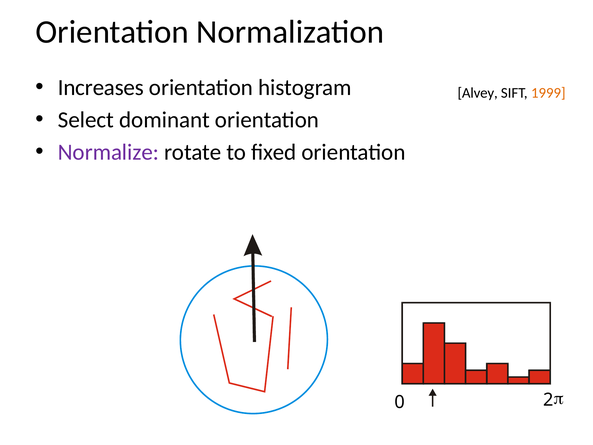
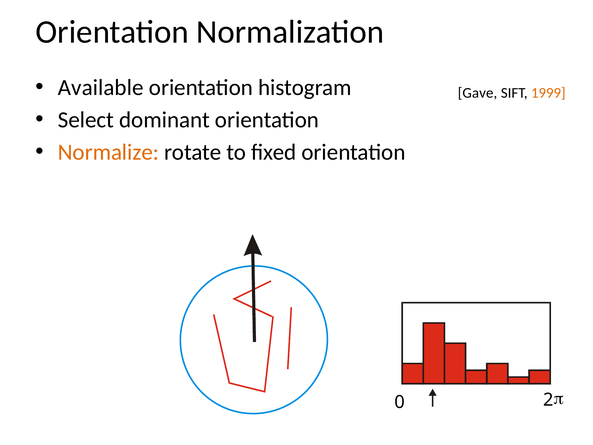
Increases: Increases -> Available
Alvey: Alvey -> Gave
Normalize colour: purple -> orange
